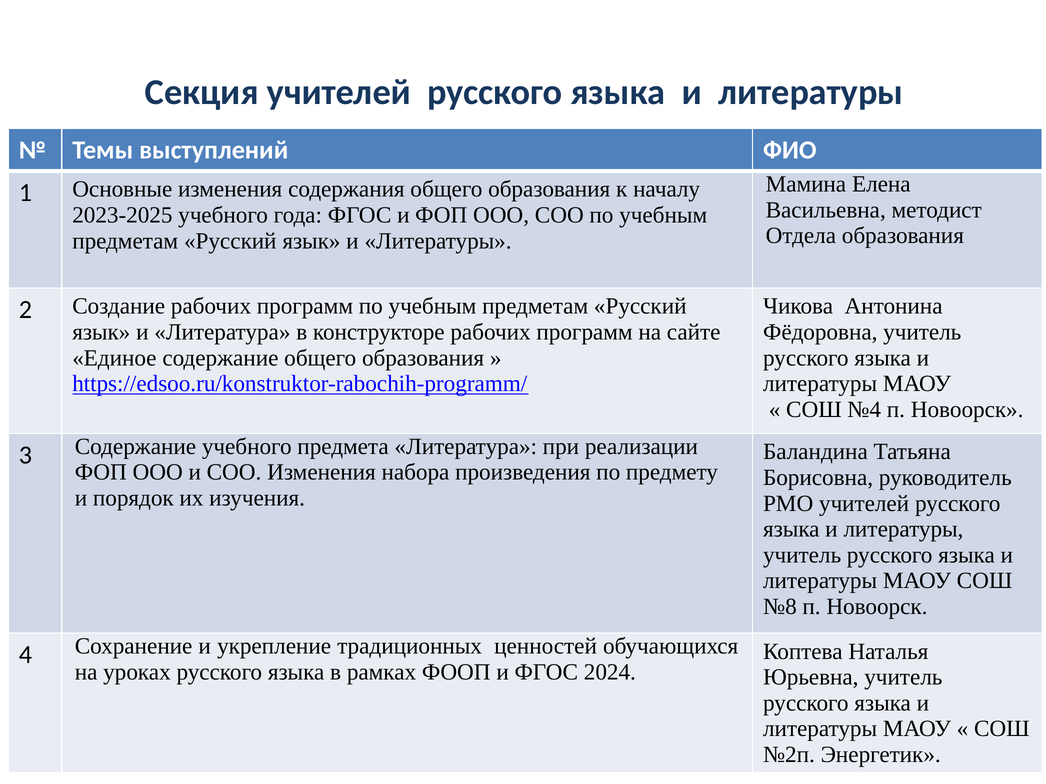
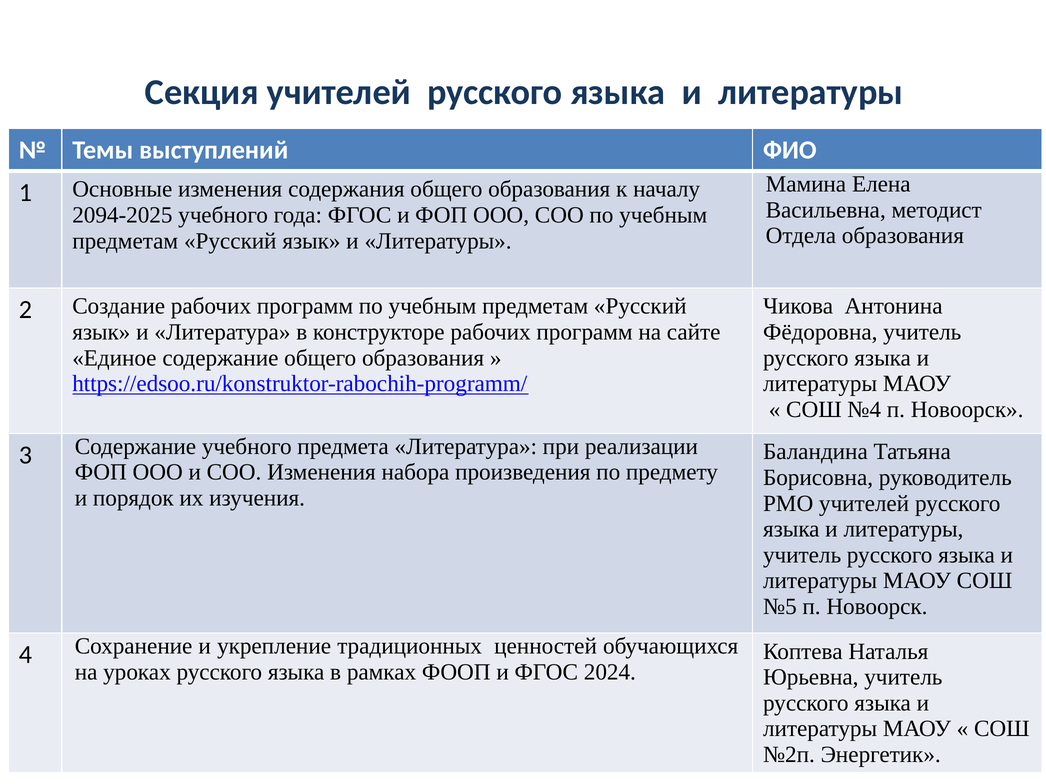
2023-2025: 2023-2025 -> 2094-2025
№8: №8 -> №5
